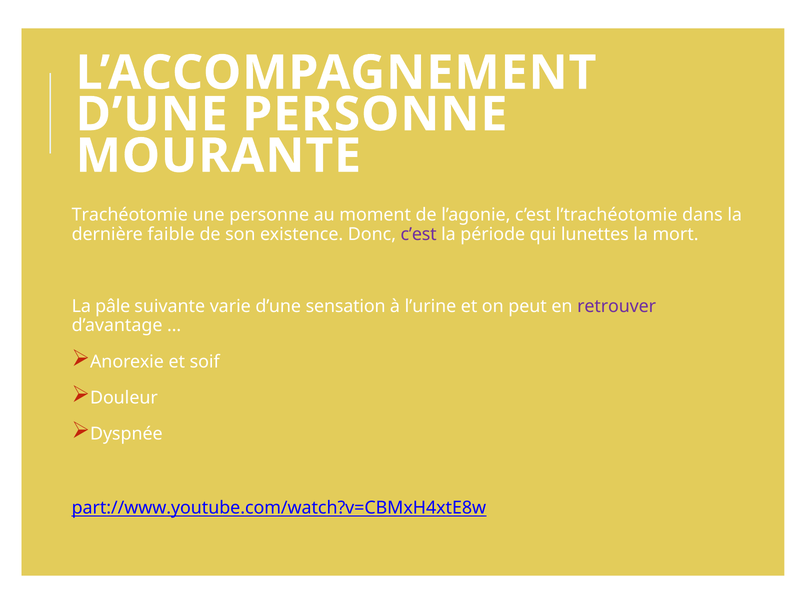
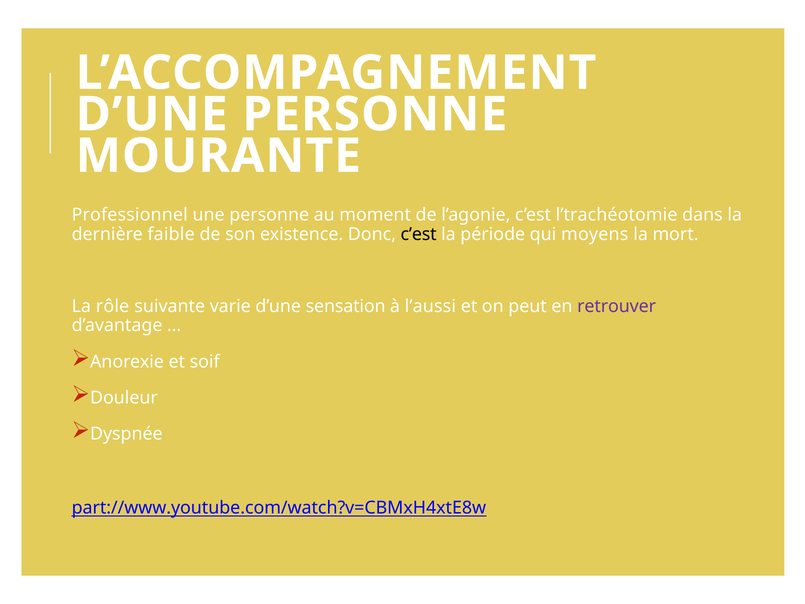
Trachéotomie: Trachéotomie -> Professionnel
c’est at (419, 234) colour: purple -> black
lunettes: lunettes -> moyens
pâle: pâle -> rôle
l’urine: l’urine -> l’aussi
